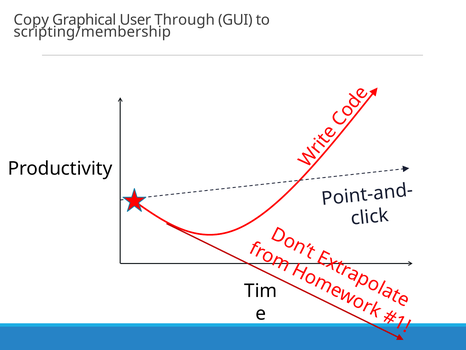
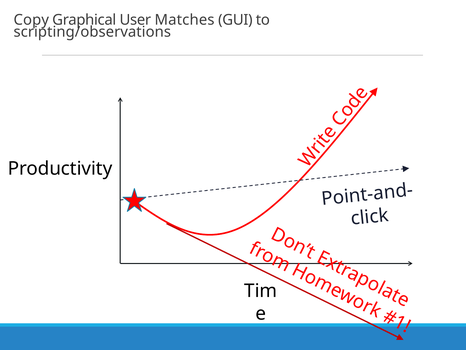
Through: Through -> Matches
scripting/membership: scripting/membership -> scripting/observations
